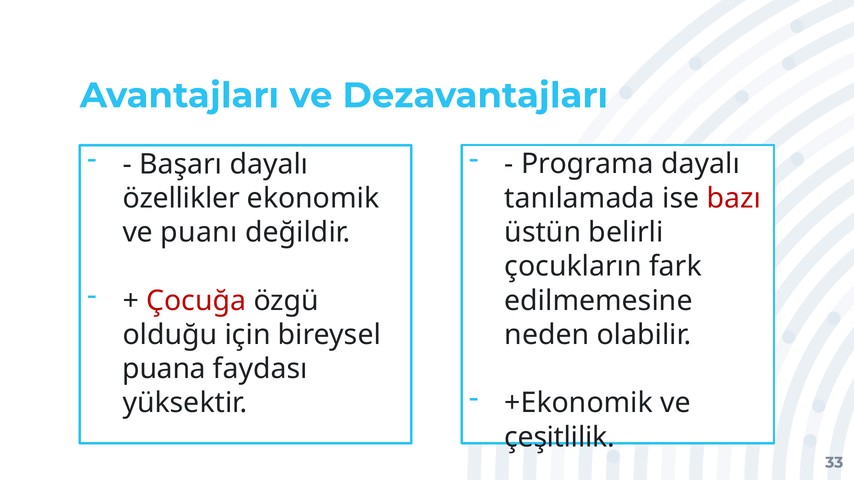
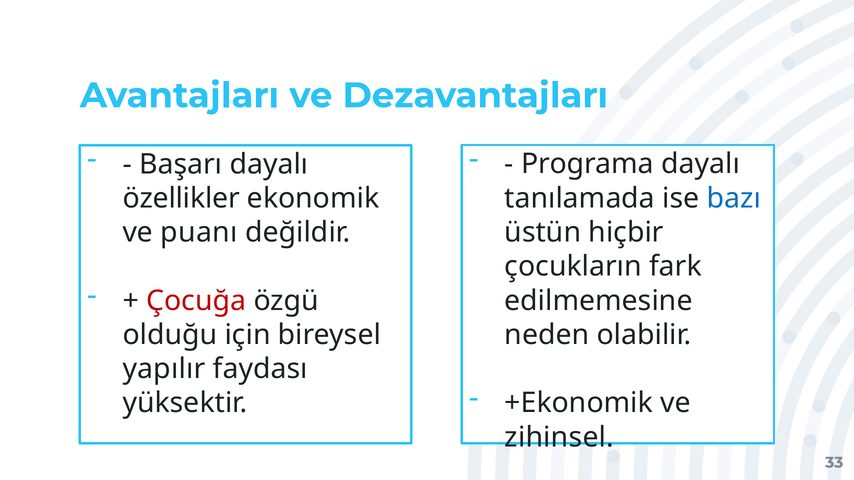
bazı colour: red -> blue
belirli: belirli -> hiçbir
puana: puana -> yapılır
çeşitlilik: çeşitlilik -> zihinsel
